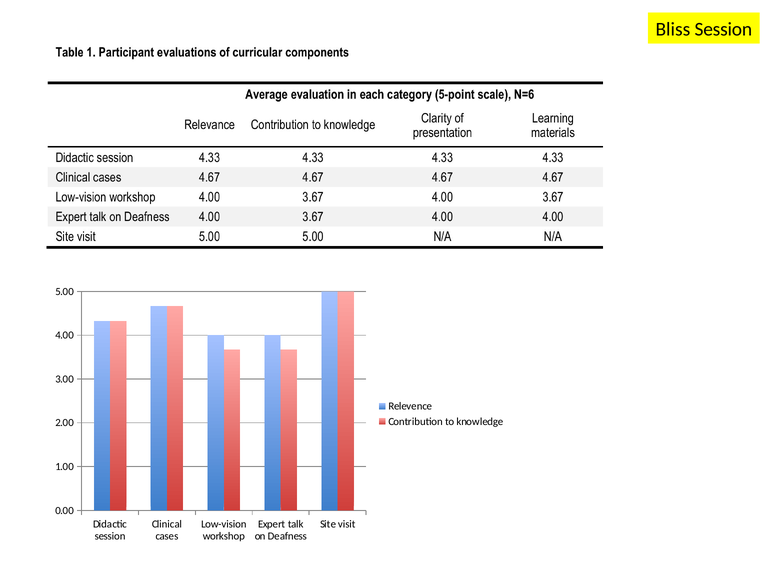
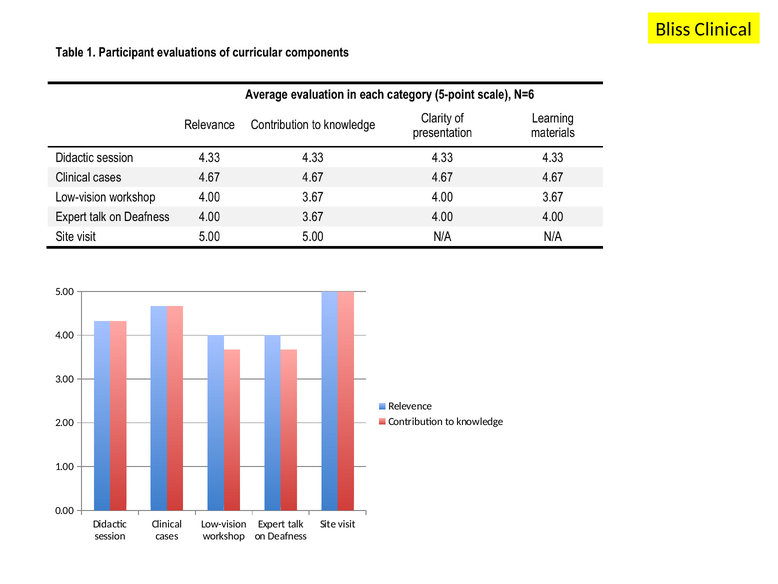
Bliss Session: Session -> Clinical
